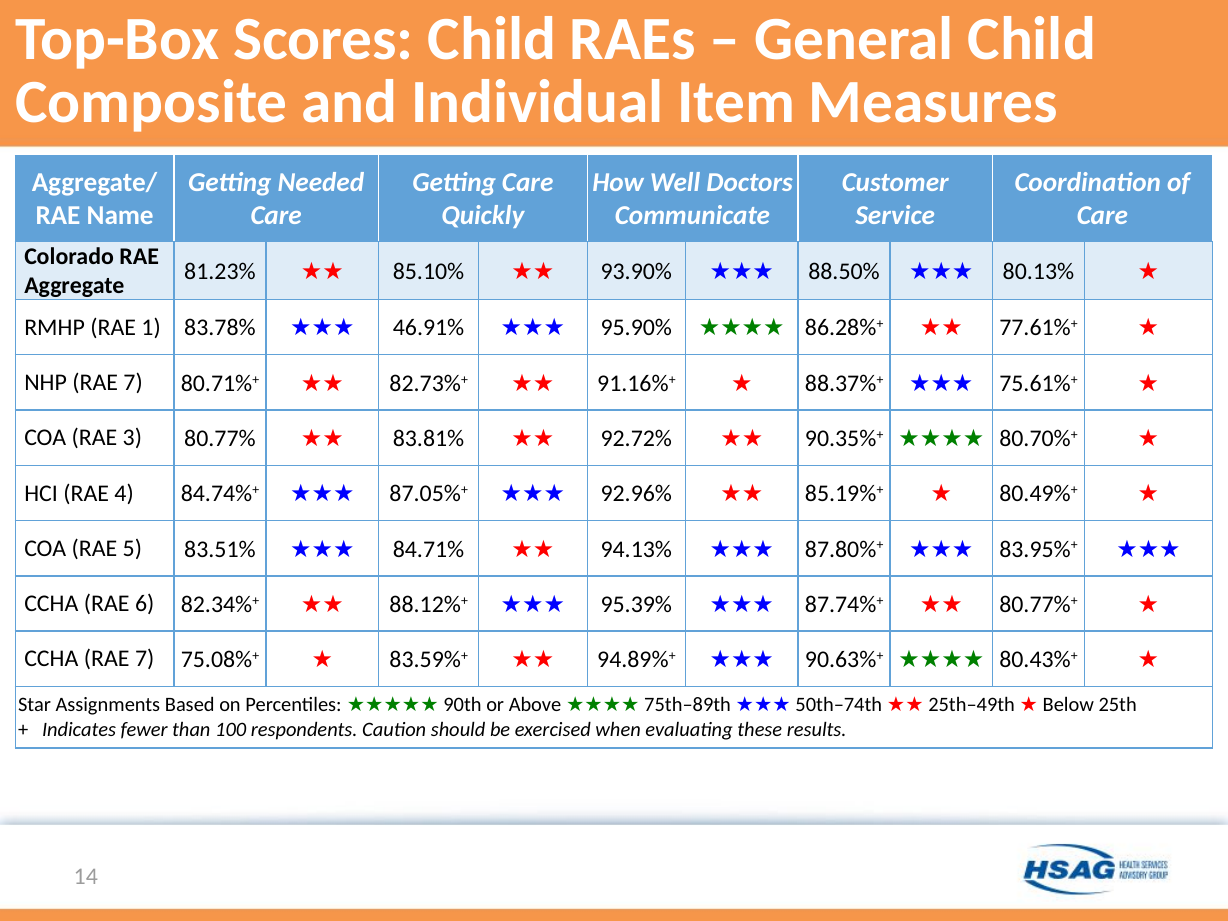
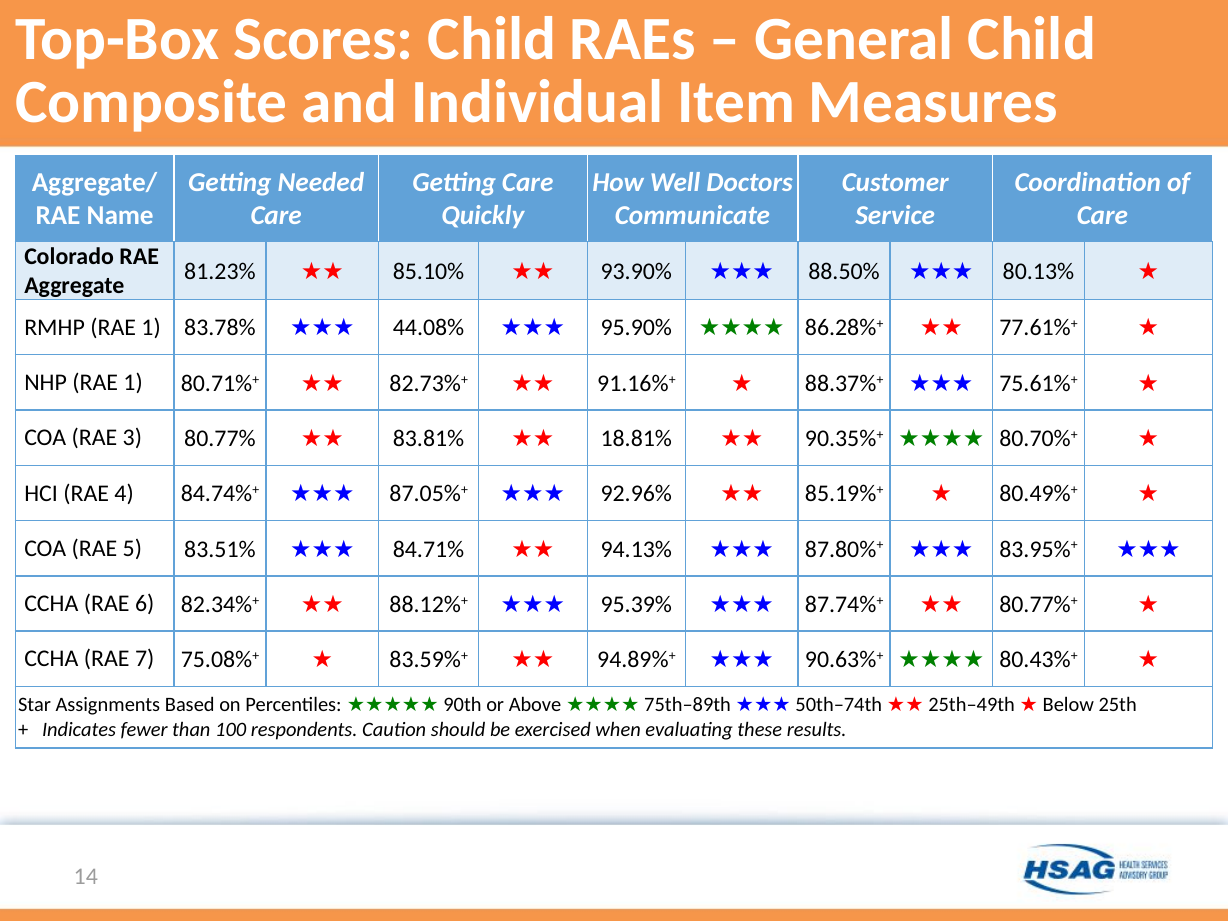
46.91%: 46.91% -> 44.08%
NHP RAE 7: 7 -> 1
92.72%: 92.72% -> 18.81%
